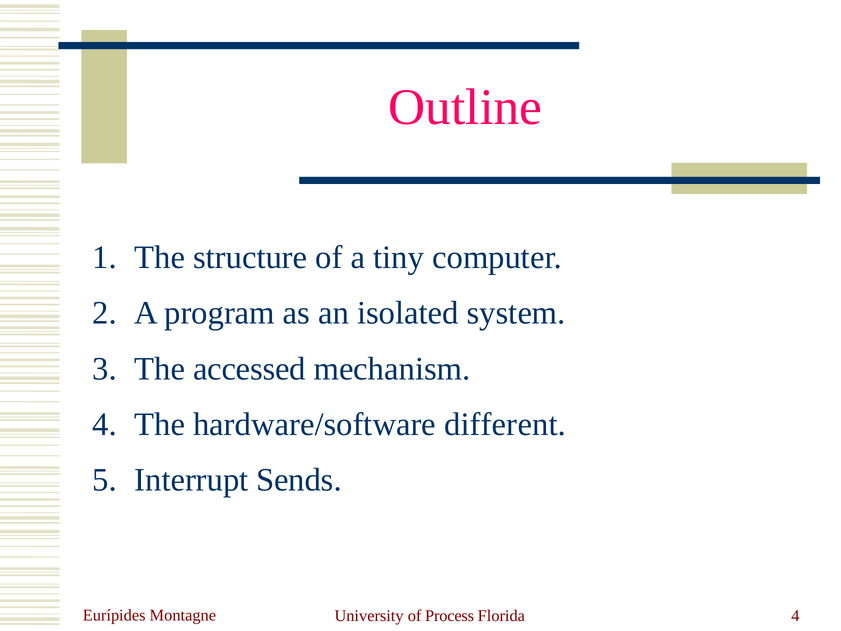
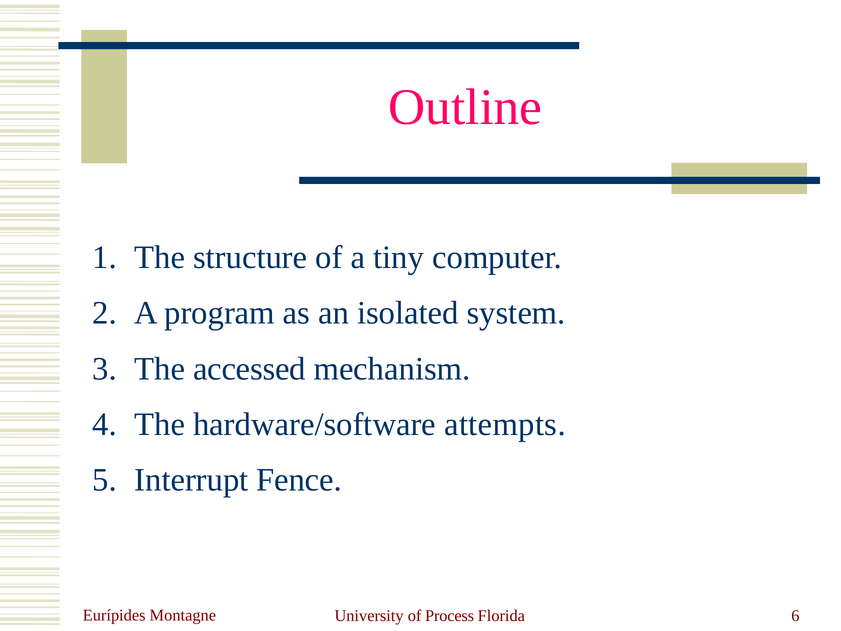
different: different -> attempts
Sends: Sends -> Fence
Florida 4: 4 -> 6
